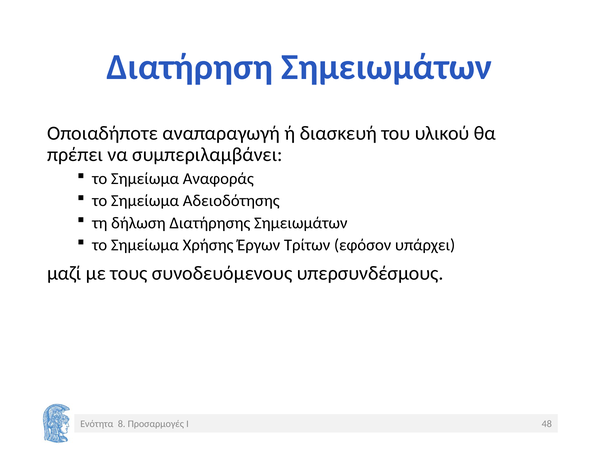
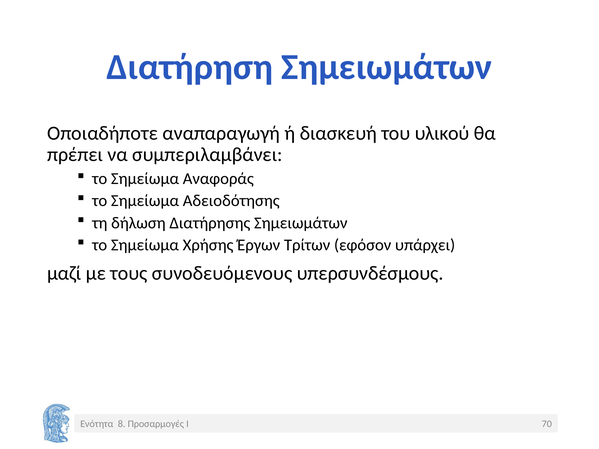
48: 48 -> 70
